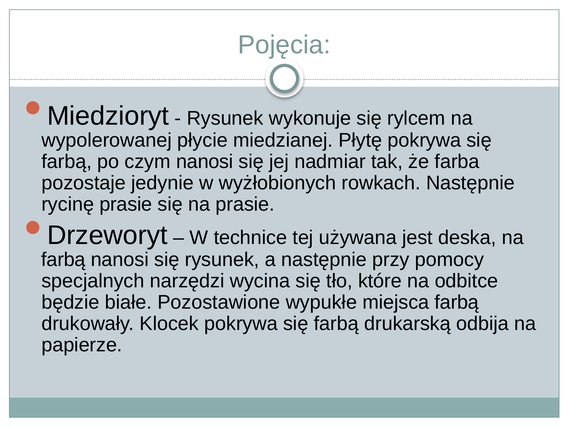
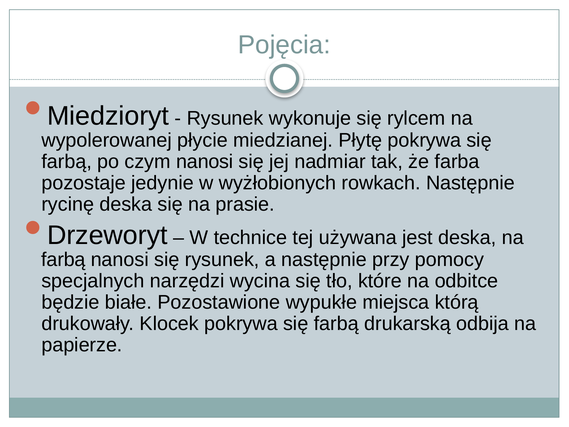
rycinę prasie: prasie -> deska
miejsca farbą: farbą -> którą
